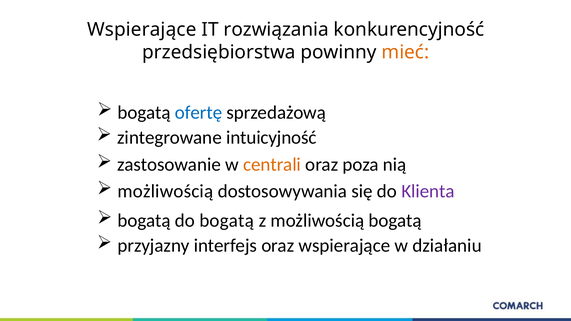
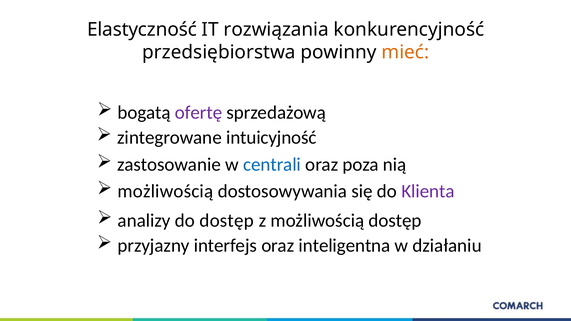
Wspierające at (142, 30): Wspierające -> Elastyczność
ofertę colour: blue -> purple
centrali colour: orange -> blue
bogatą at (144, 221): bogatą -> analizy
do bogatą: bogatą -> dostęp
możliwością bogatą: bogatą -> dostęp
oraz wspierające: wspierające -> inteligentna
